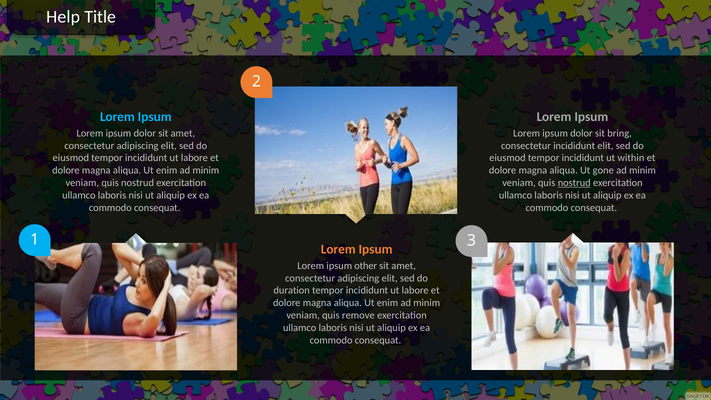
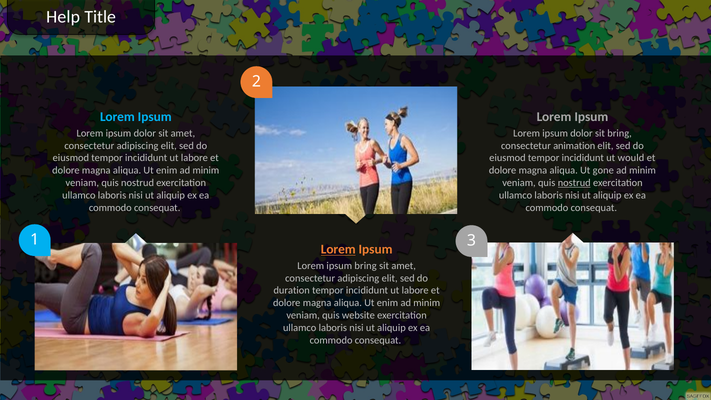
consectetur incididunt: incididunt -> animation
within: within -> would
Lorem at (338, 250) underline: none -> present
ipsum other: other -> bring
remove: remove -> website
